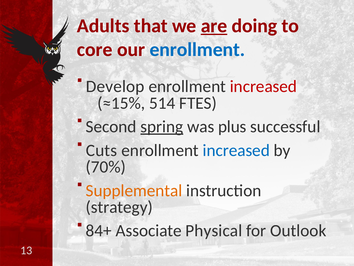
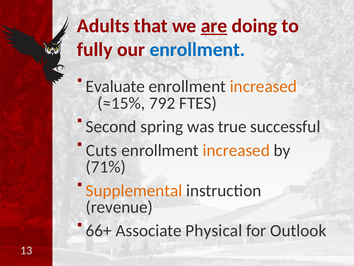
core: core -> fully
Develop: Develop -> Evaluate
increased at (263, 86) colour: red -> orange
514: 514 -> 792
spring underline: present -> none
plus: plus -> true
increased at (236, 150) colour: blue -> orange
70%: 70% -> 71%
strategy: strategy -> revenue
84+: 84+ -> 66+
